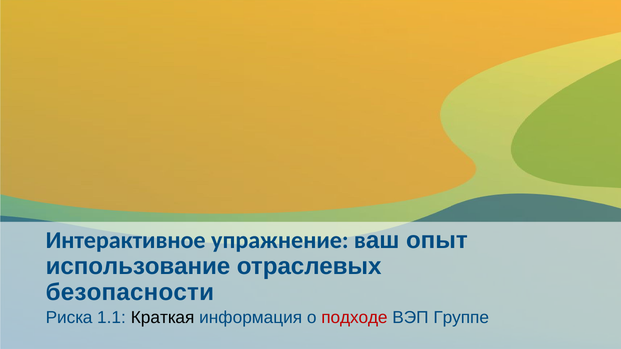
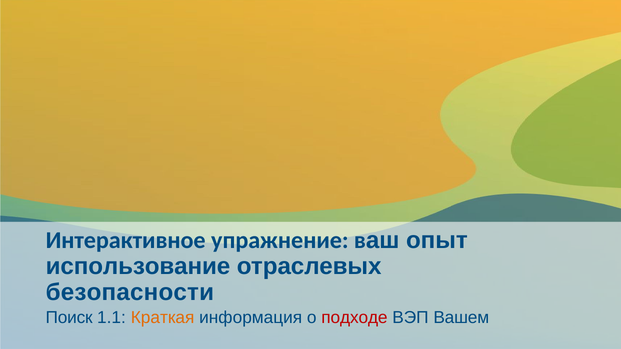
Риска: Риска -> Поиск
Краткая colour: black -> orange
Группе: Группе -> Вашем
